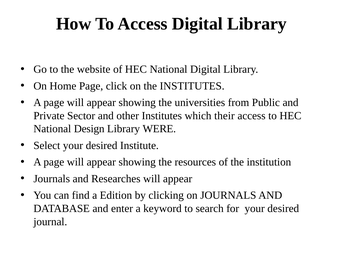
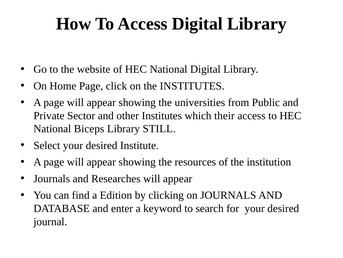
Design: Design -> Biceps
WERE: WERE -> STILL
